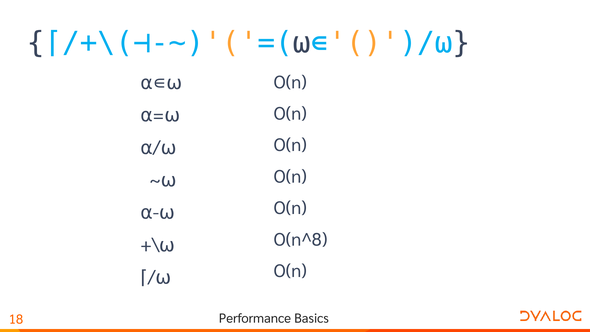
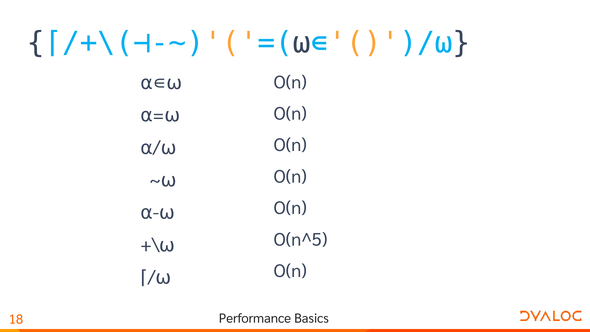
O(n^8: O(n^8 -> O(n^5
